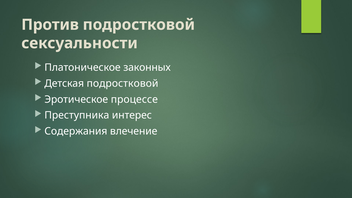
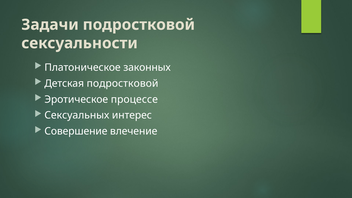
Против: Против -> Задачи
Преступника: Преступника -> Сексуальных
Содержания: Содержания -> Совершение
